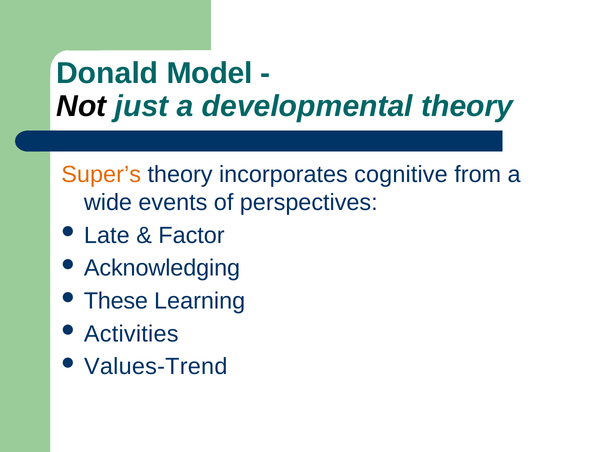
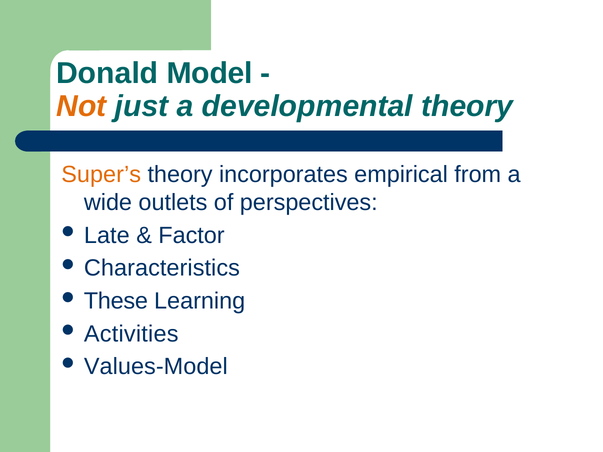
Not colour: black -> orange
cognitive: cognitive -> empirical
events: events -> outlets
Acknowledging: Acknowledging -> Characteristics
Values-Trend: Values-Trend -> Values-Model
